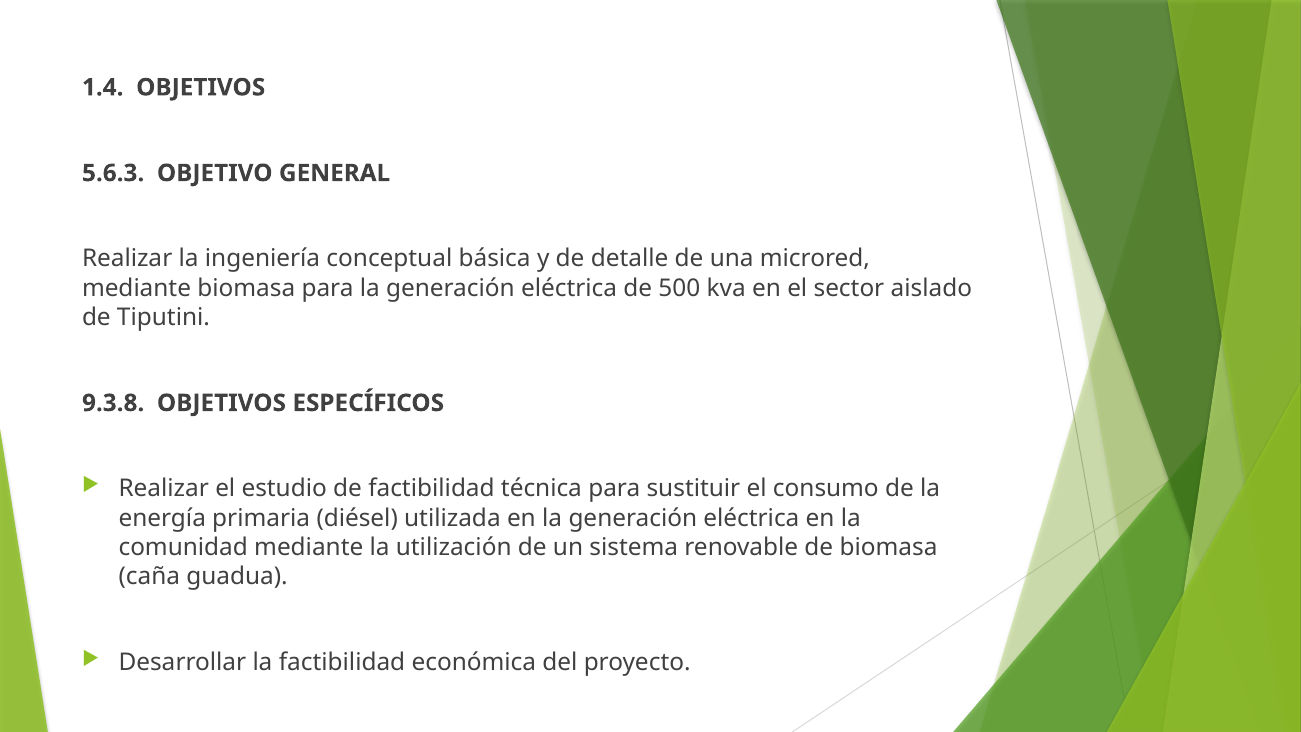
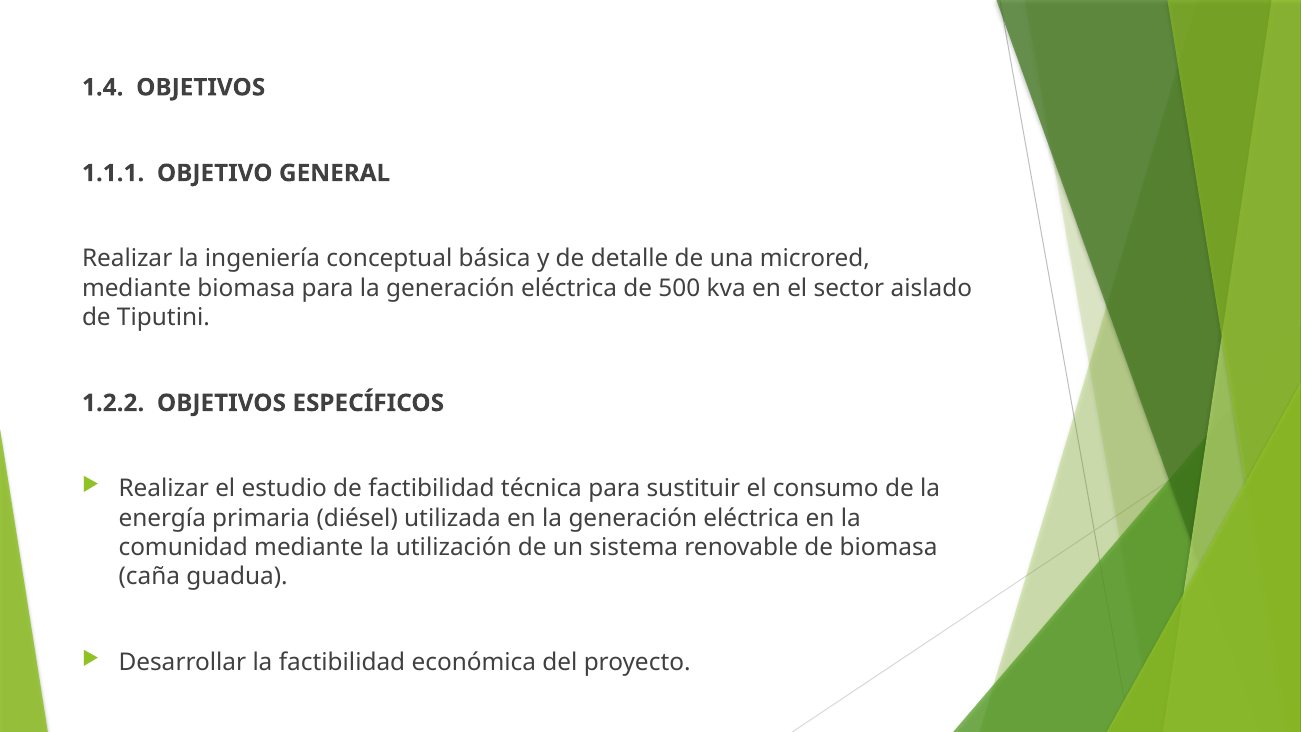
5.6.3: 5.6.3 -> 1.1.1
9.3.8: 9.3.8 -> 1.2.2
